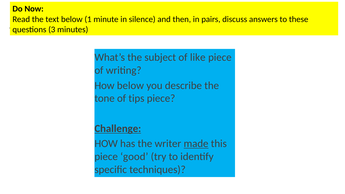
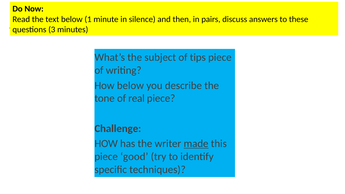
like: like -> tips
tips: tips -> real
Challenge underline: present -> none
